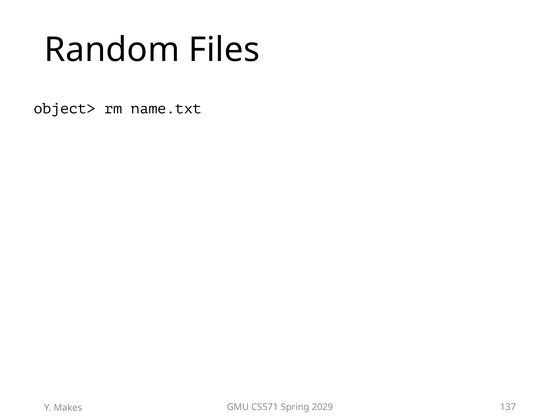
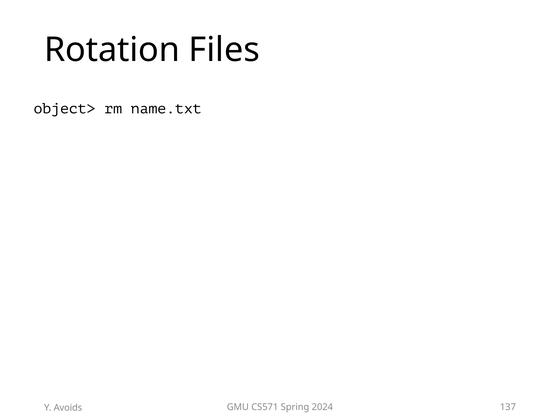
Random: Random -> Rotation
2029: 2029 -> 2024
Makes: Makes -> Avoids
